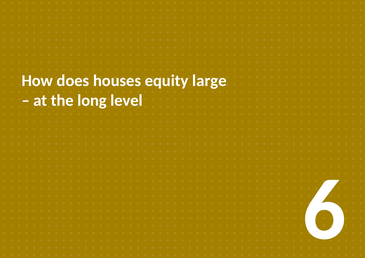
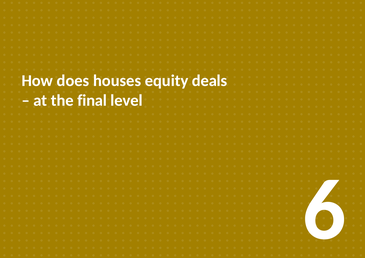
large: large -> deals
long: long -> final
